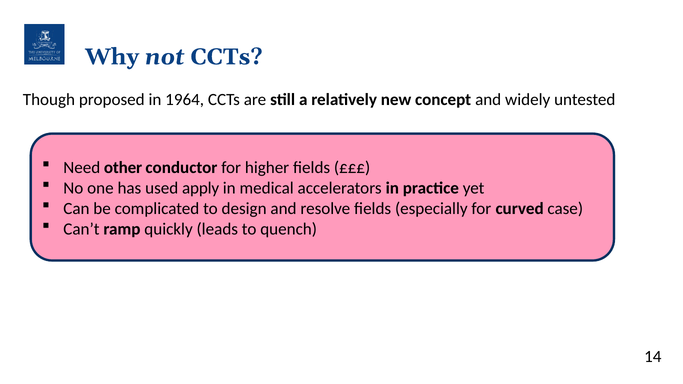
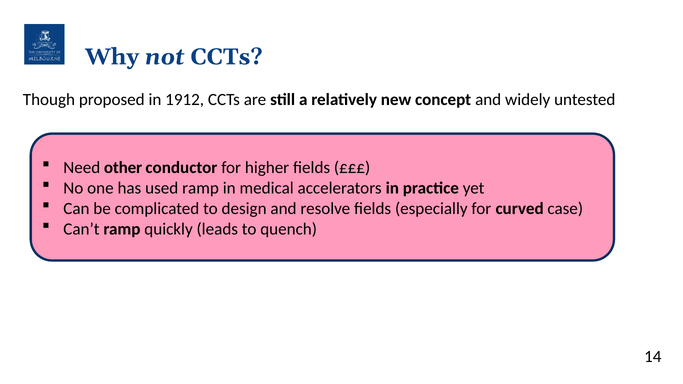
1964: 1964 -> 1912
used apply: apply -> ramp
